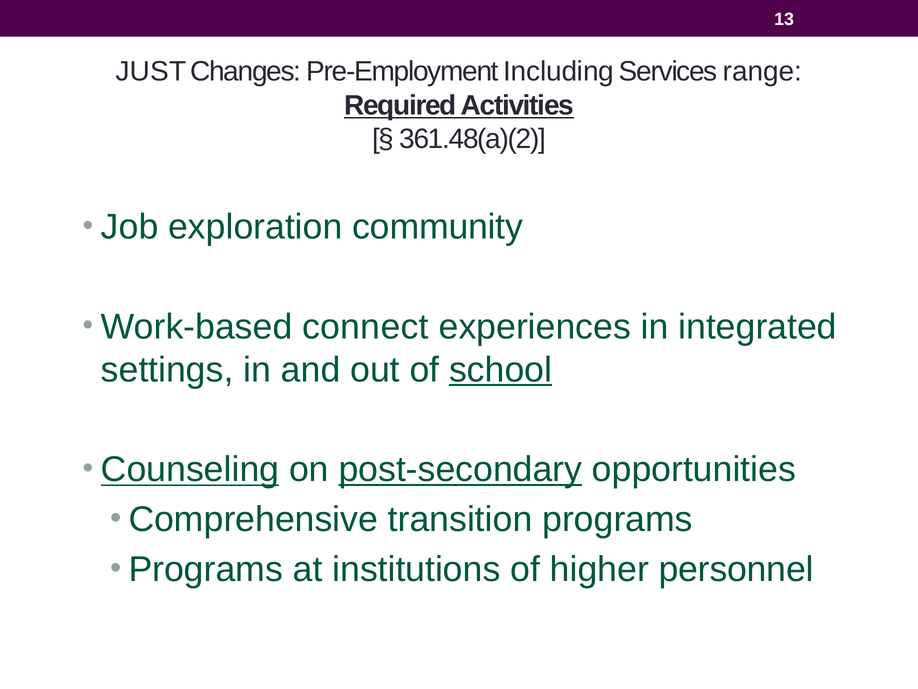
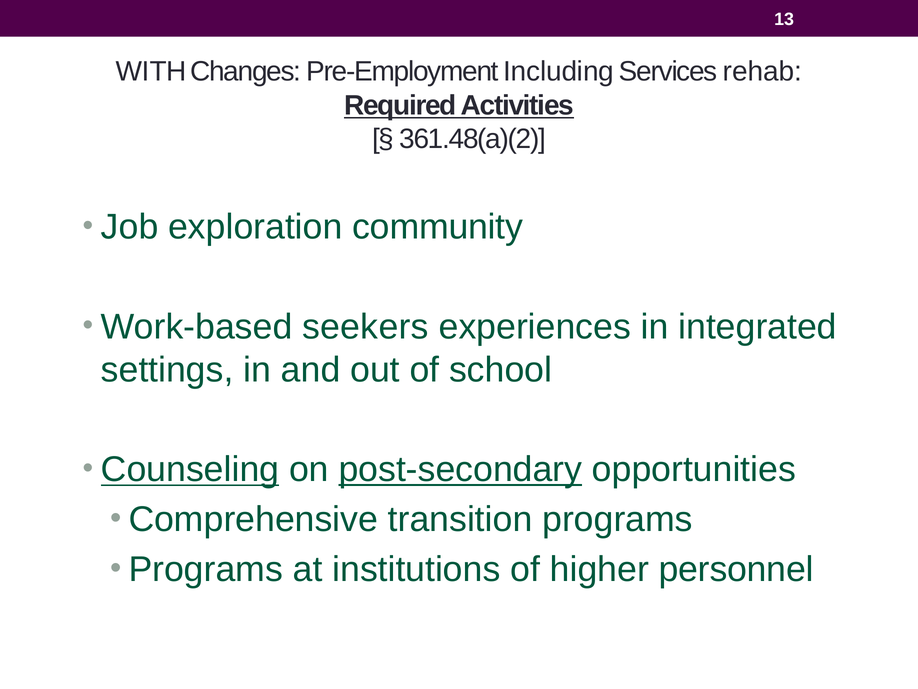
JUST: JUST -> WITH
range: range -> rehab
connect: connect -> seekers
school underline: present -> none
